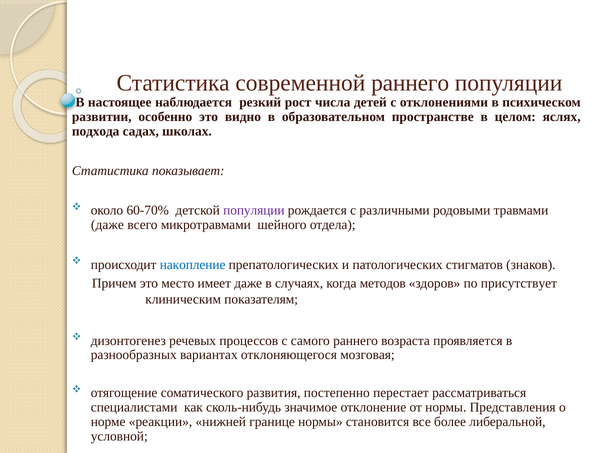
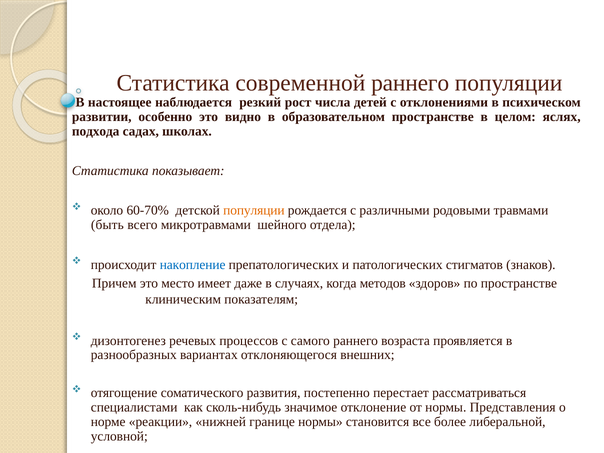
популяции at (254, 210) colour: purple -> orange
даже at (107, 225): даже -> быть
по присутствует: присутствует -> пространстве
мозговая: мозговая -> внешних
